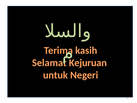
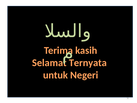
Kejuruan: Kejuruan -> Ternyata
